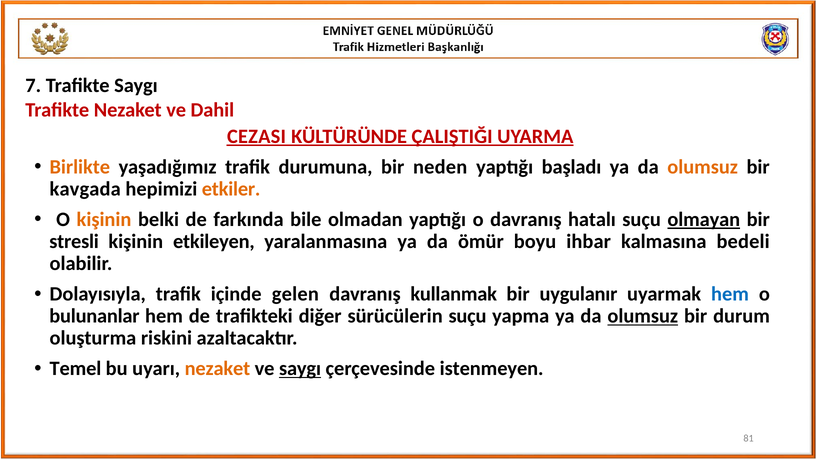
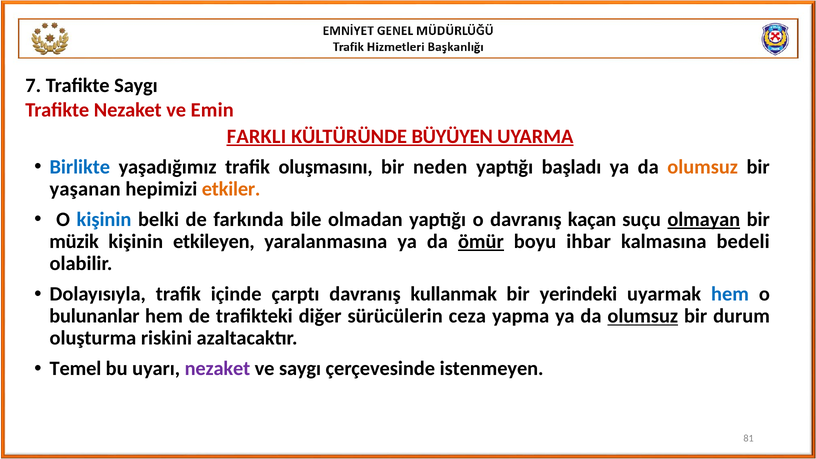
Dahil: Dahil -> Emin
CEZASI: CEZASI -> FARKLI
ÇALIŞTIĞI: ÇALIŞTIĞI -> BÜYÜYEN
Birlikte colour: orange -> blue
durumuna: durumuna -> oluşmasını
kavgada: kavgada -> yaşanan
kişinin at (104, 220) colour: orange -> blue
hatalı: hatalı -> kaçan
stresli: stresli -> müzik
ömür underline: none -> present
gelen: gelen -> çarptı
uygulanır: uygulanır -> yerindeki
sürücülerin suçu: suçu -> ceza
nezaket at (217, 369) colour: orange -> purple
saygı at (300, 369) underline: present -> none
